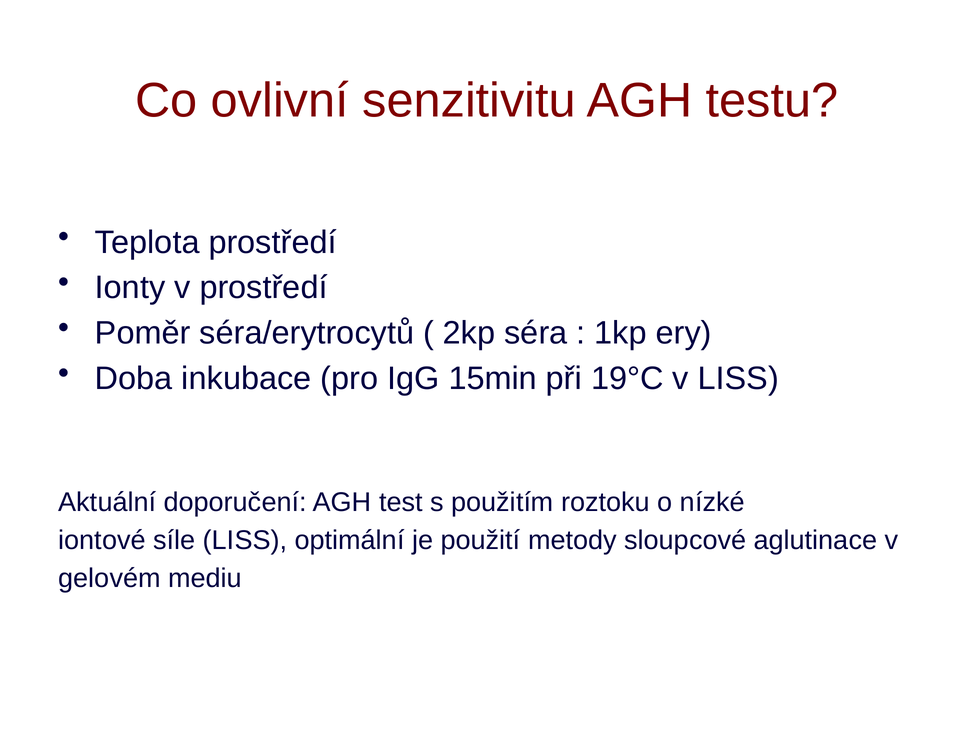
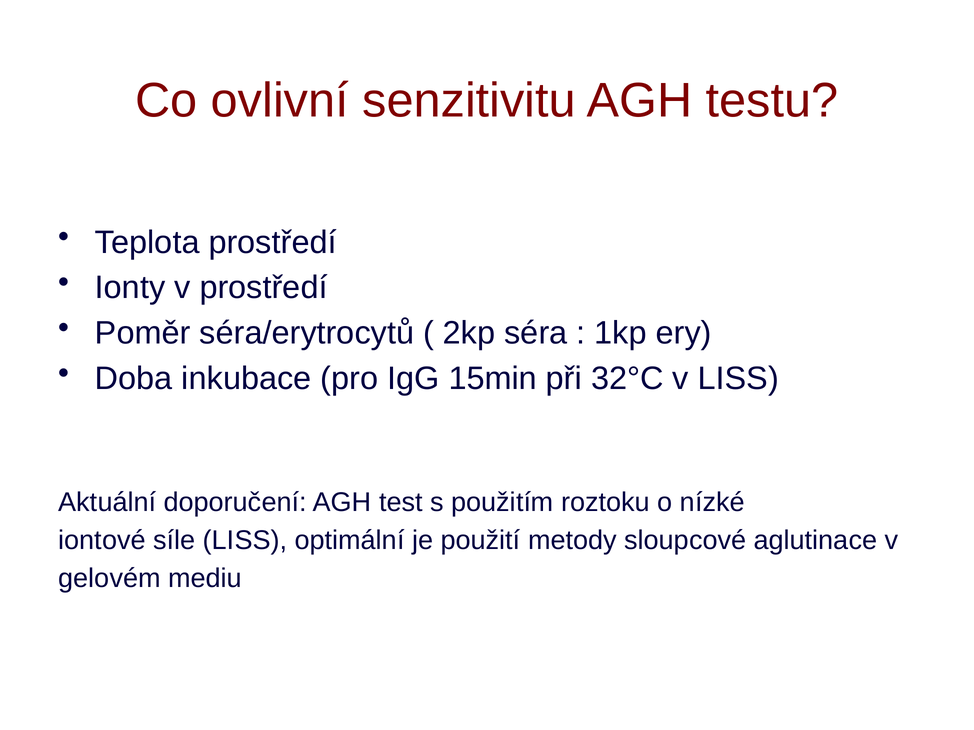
19°C: 19°C -> 32°C
